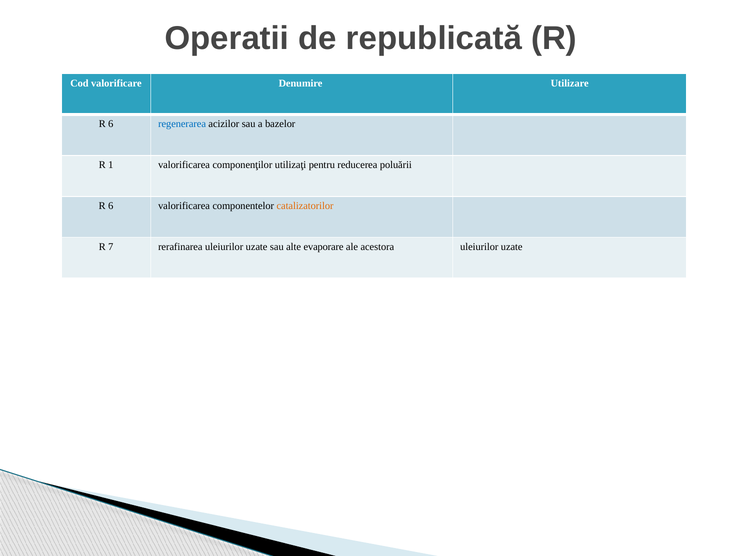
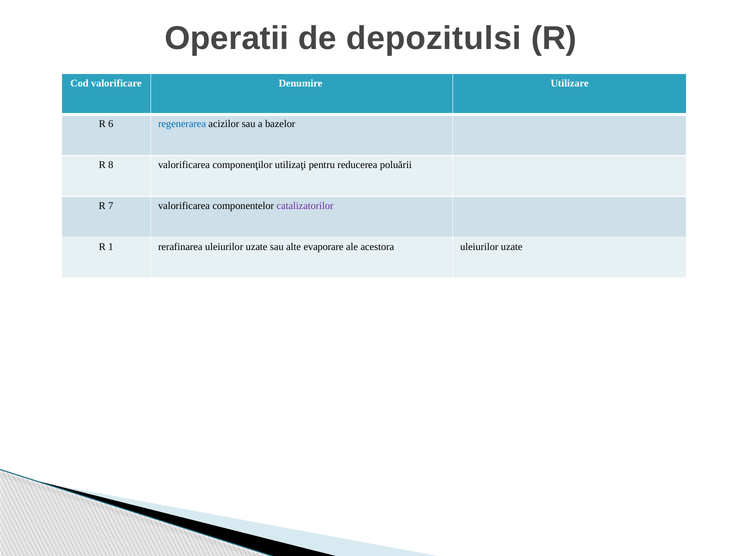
republicată: republicată -> depozitulsi
1: 1 -> 8
6 at (111, 206): 6 -> 7
catalizatorilor colour: orange -> purple
7: 7 -> 1
